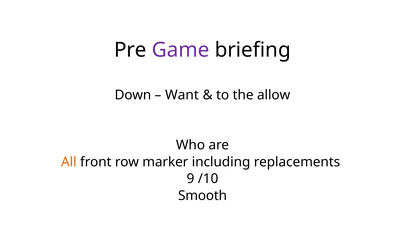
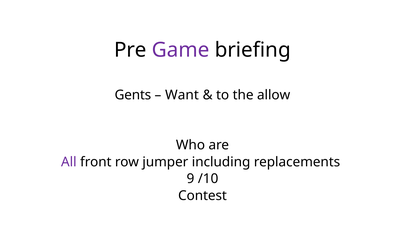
Down: Down -> Gents
All colour: orange -> purple
marker: marker -> jumper
Smooth: Smooth -> Contest
